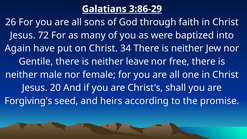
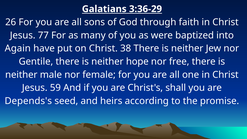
3:86-29: 3:86-29 -> 3:36-29
72: 72 -> 77
34: 34 -> 38
leave: leave -> hope
20: 20 -> 59
Forgiving's: Forgiving's -> Depends's
